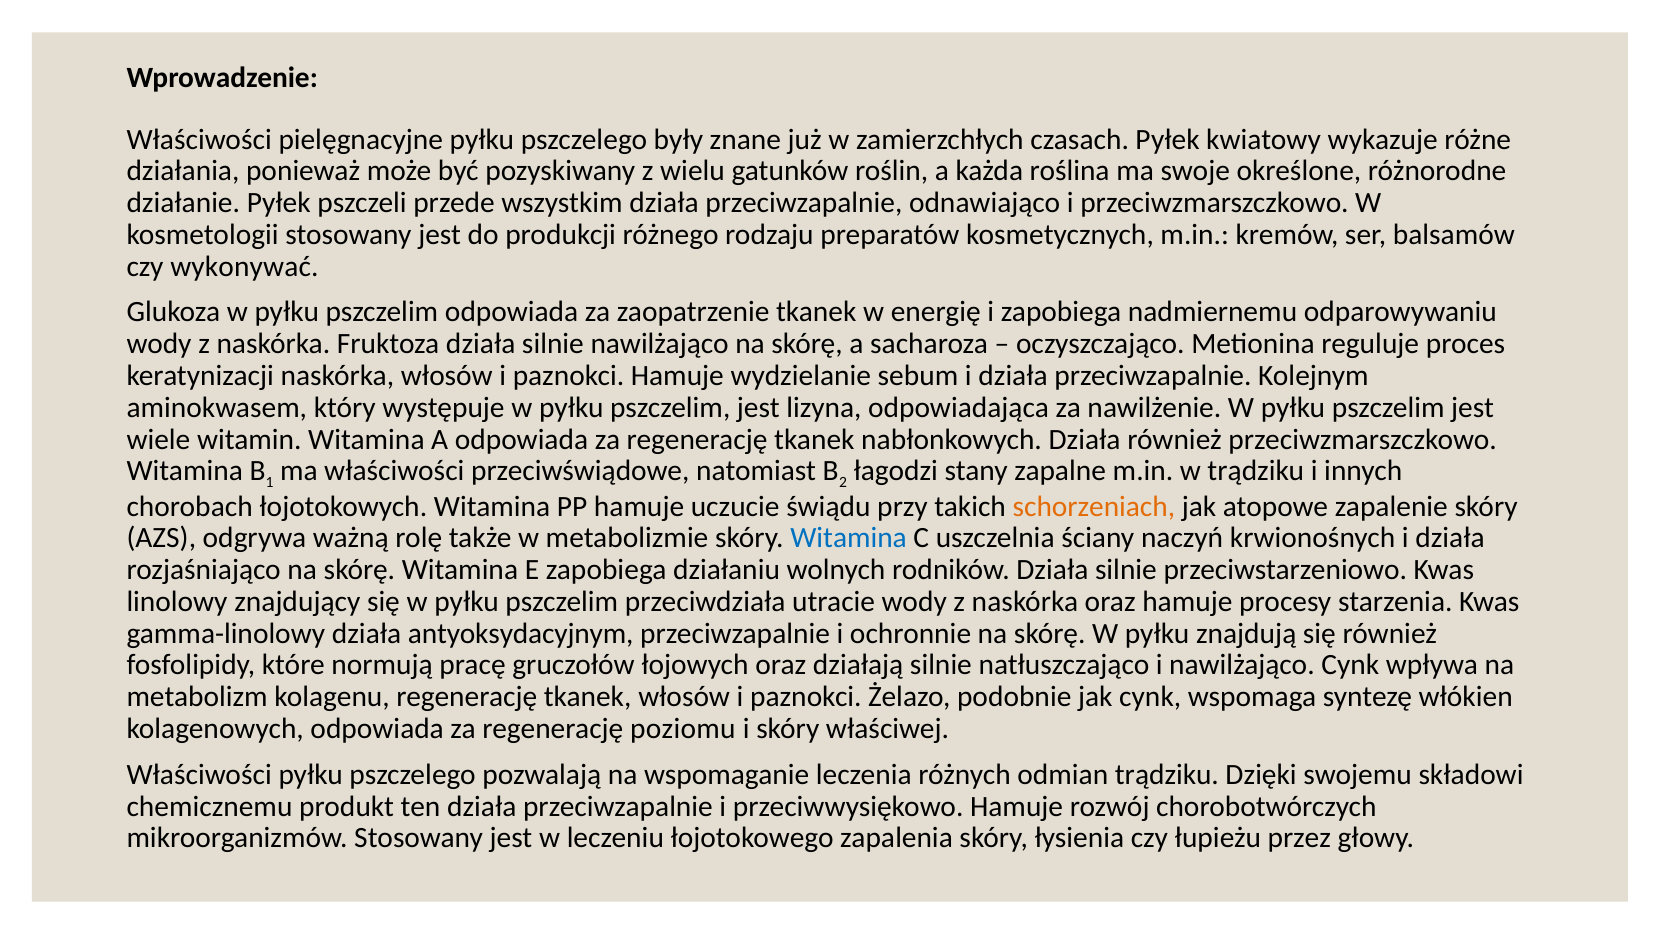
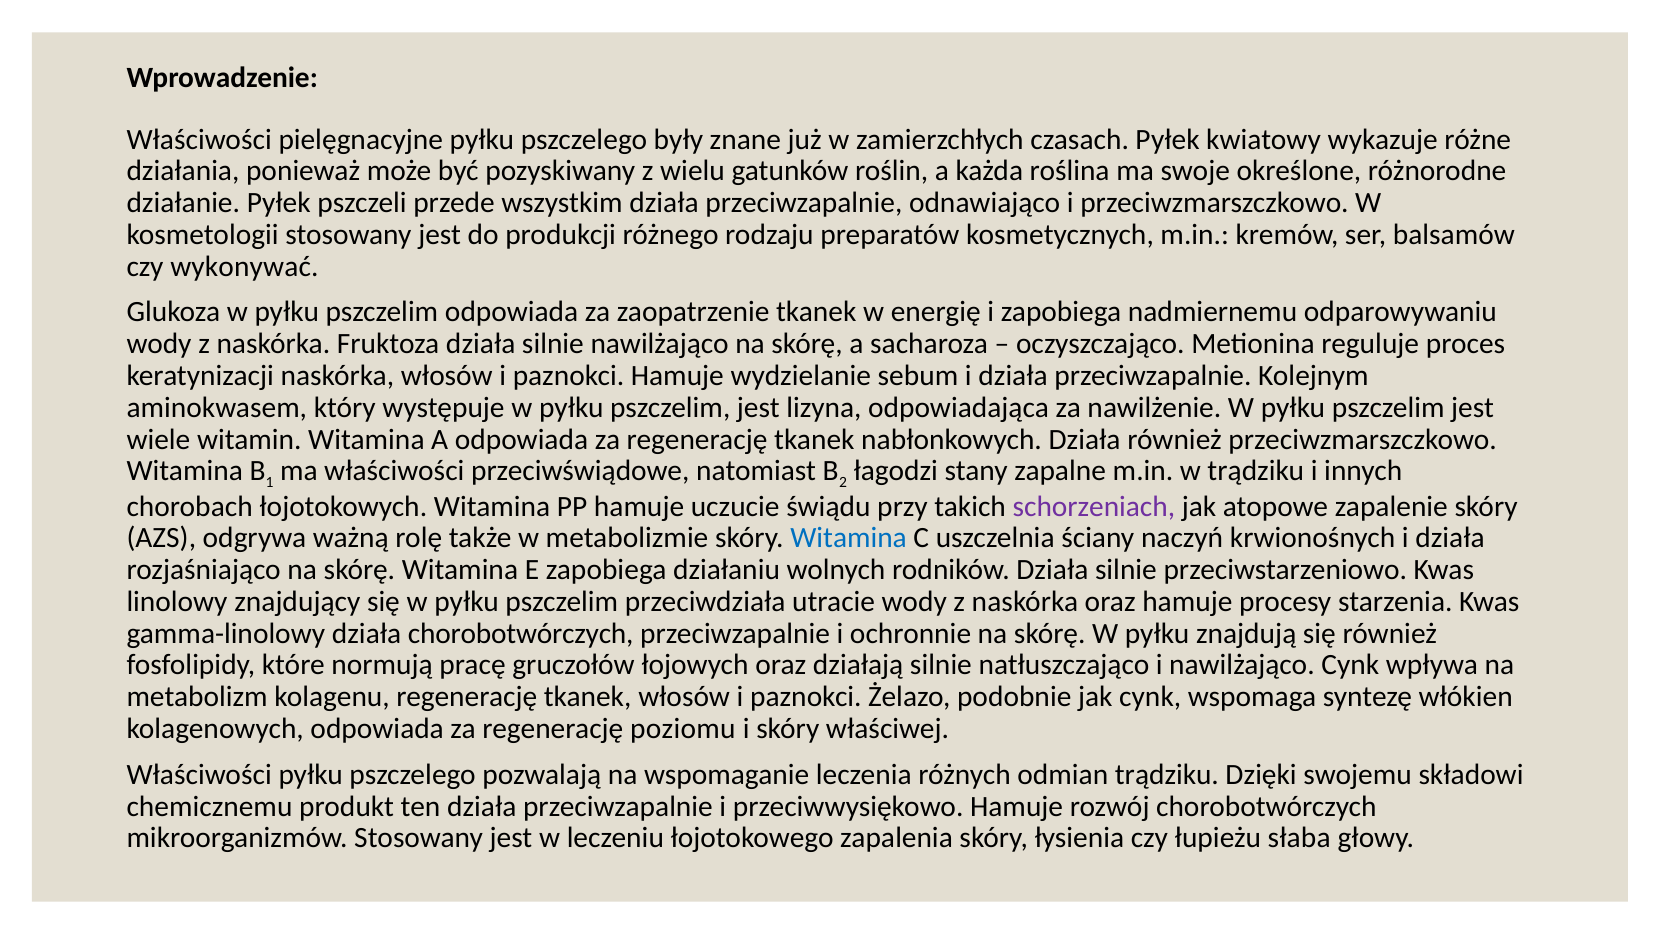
schorzeniach colour: orange -> purple
działa antyoksydacyjnym: antyoksydacyjnym -> chorobotwórczych
przez: przez -> słaba
